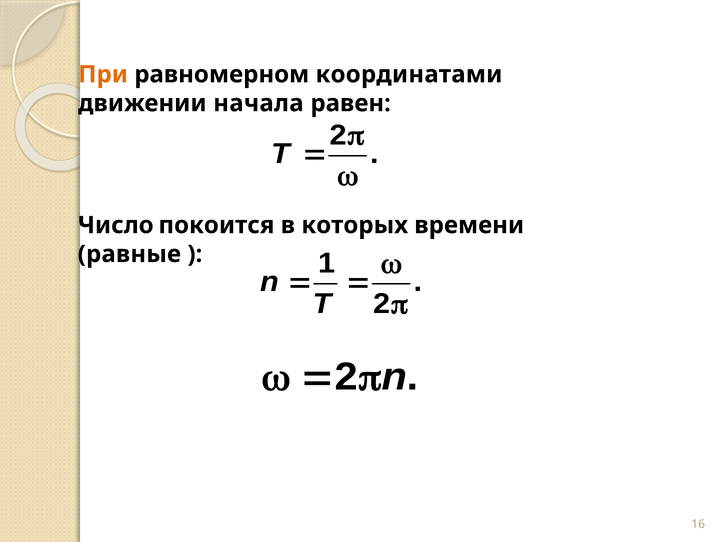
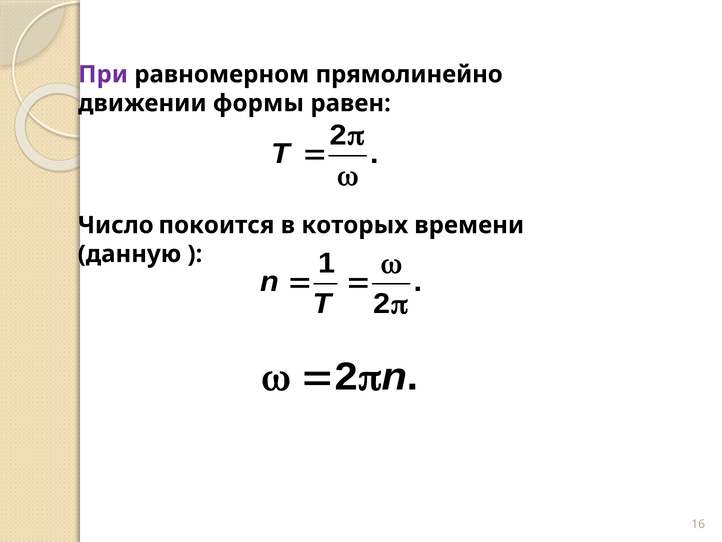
При colour: orange -> purple
координатами: координатами -> прямолинейно
начала: начала -> формы
равные: равные -> данную
